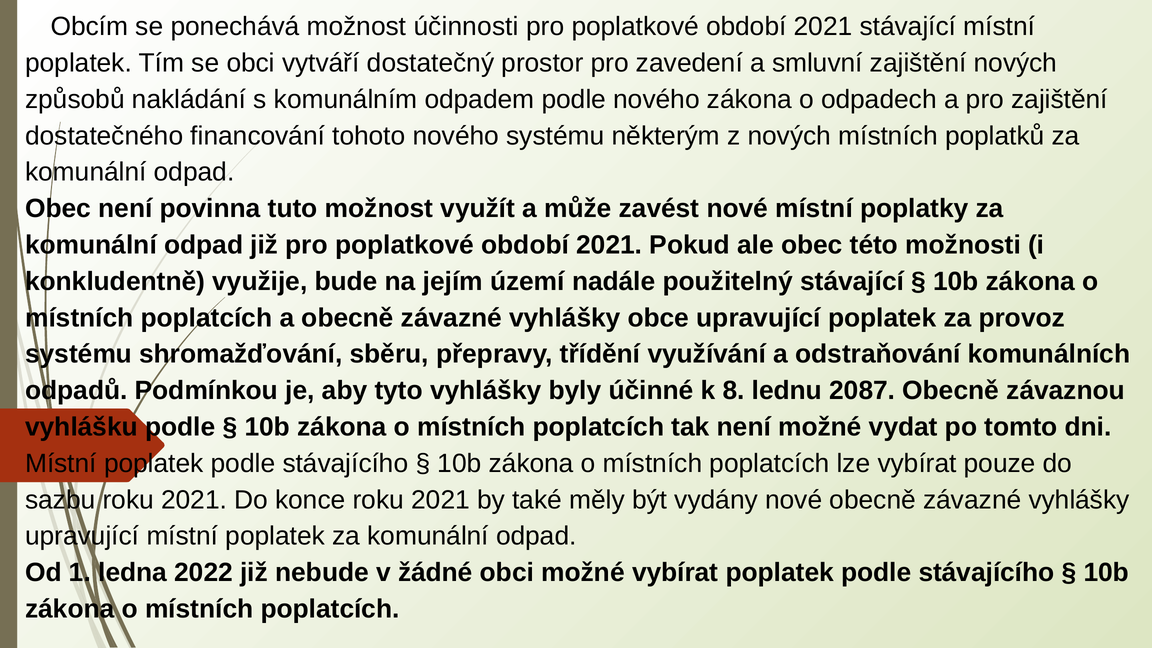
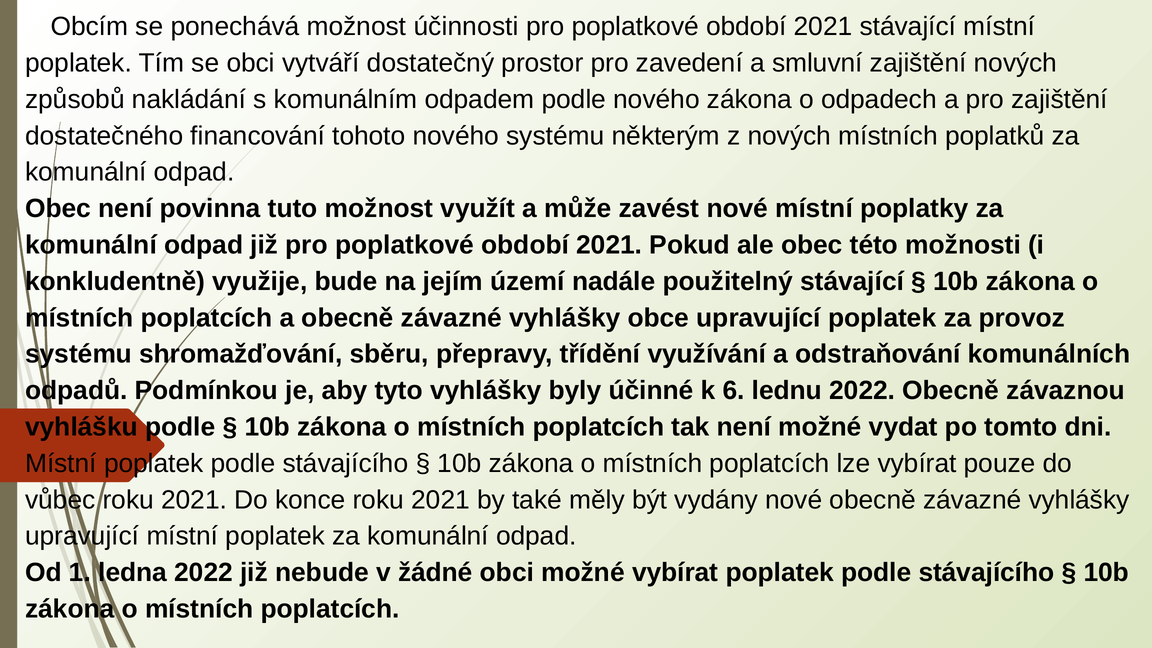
8: 8 -> 6
lednu 2087: 2087 -> 2022
sazbu: sazbu -> vůbec
